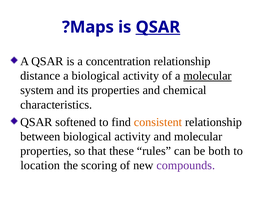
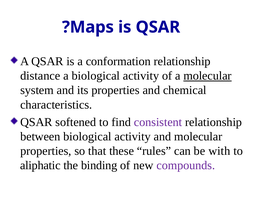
QSAR at (158, 27) underline: present -> none
concentration: concentration -> conformation
consistent colour: orange -> purple
both: both -> with
location: location -> aliphatic
scoring: scoring -> binding
